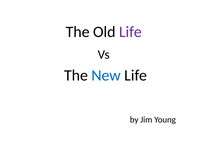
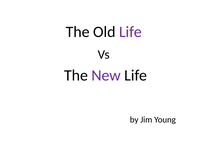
New colour: blue -> purple
